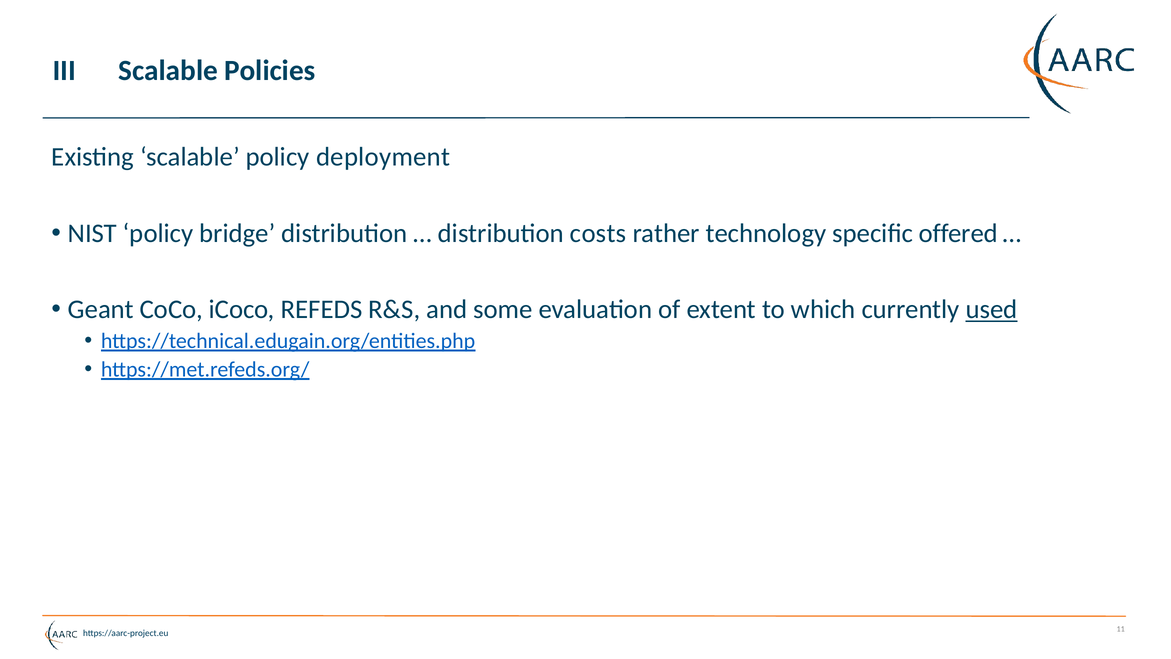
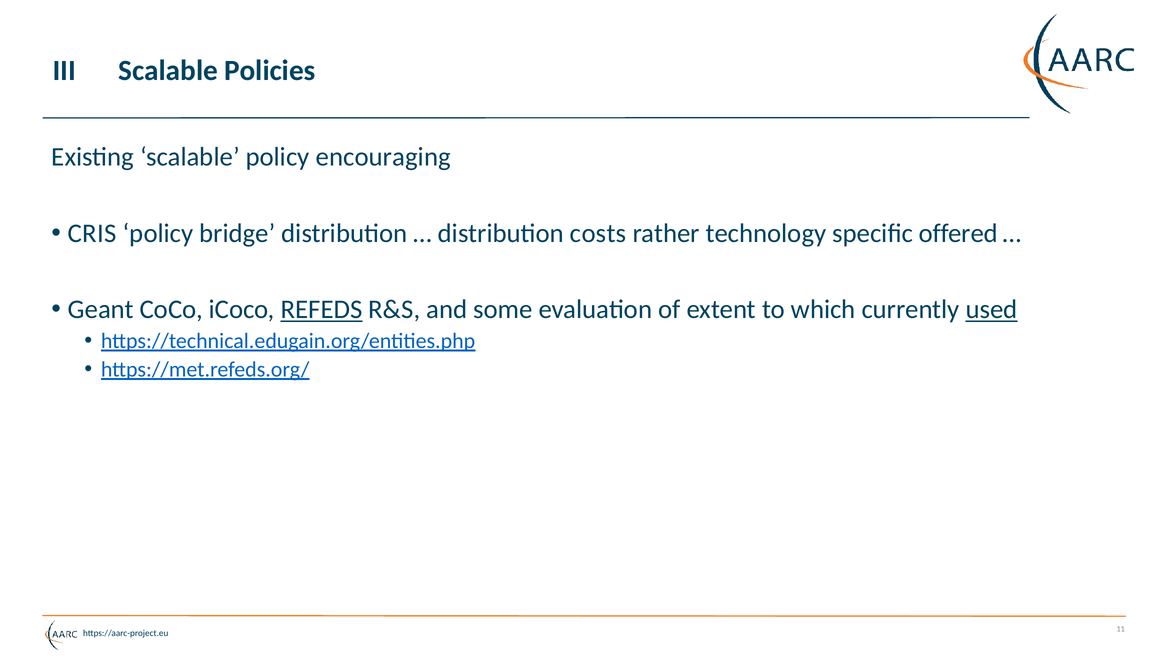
deployment: deployment -> encouraging
NIST: NIST -> CRIS
REFEDS underline: none -> present
